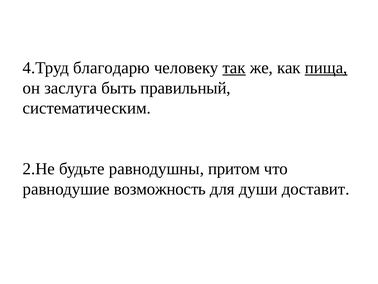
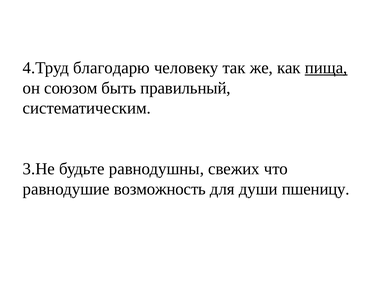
так underline: present -> none
заслуга: заслуга -> союзом
2.Не: 2.Не -> 3.Не
притом: притом -> свежих
доставит: доставит -> пшеницу
